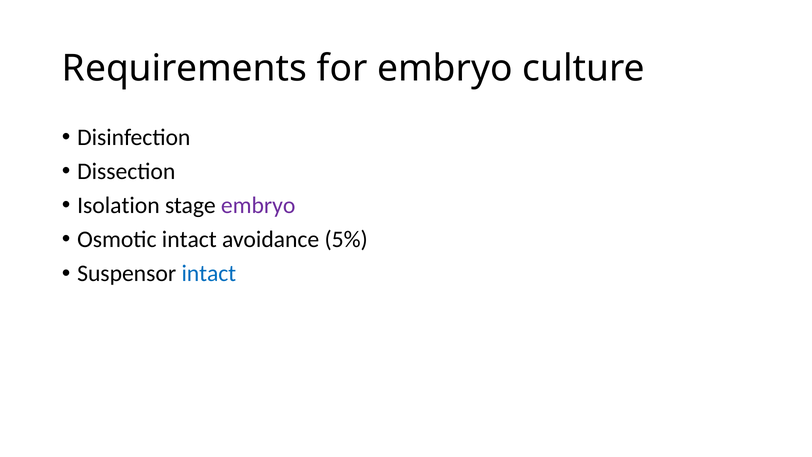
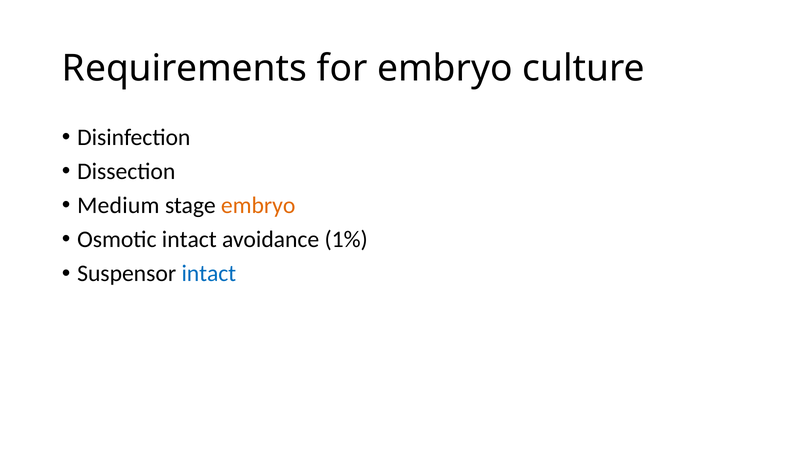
Isolation: Isolation -> Medium
embryo at (258, 205) colour: purple -> orange
5%: 5% -> 1%
